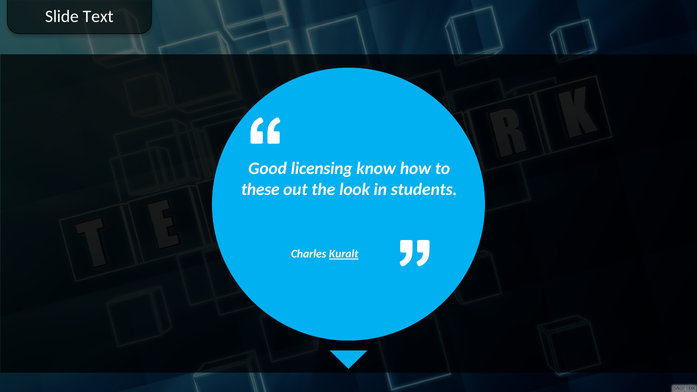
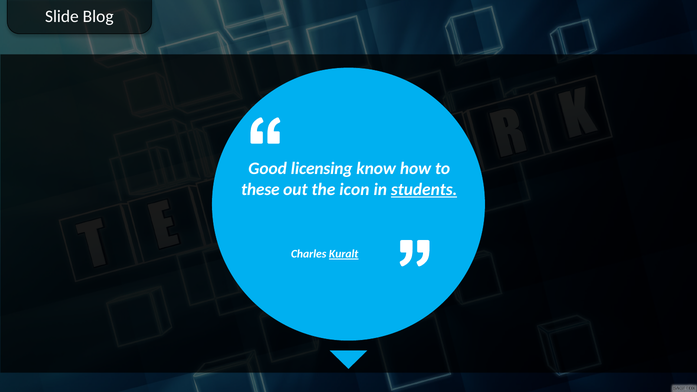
Text: Text -> Blog
look: look -> icon
students underline: none -> present
